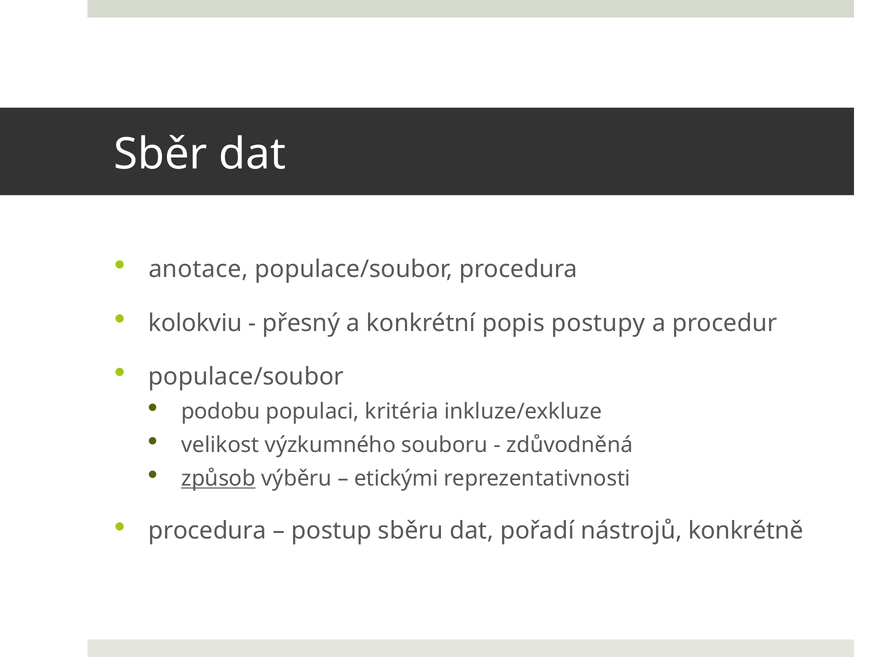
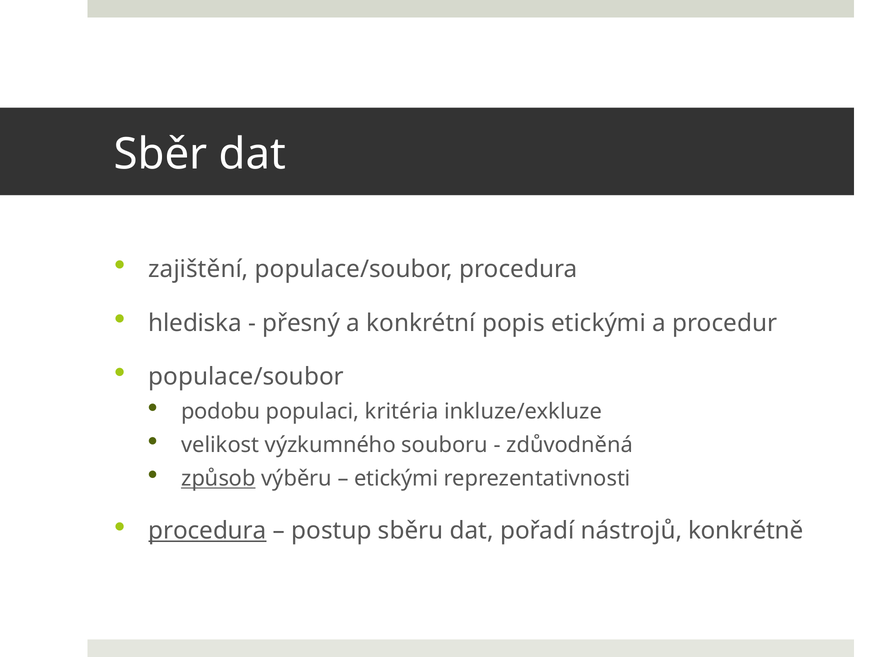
anotace: anotace -> zajištění
kolokviu: kolokviu -> hlediska
popis postupy: postupy -> etickými
procedura at (207, 531) underline: none -> present
